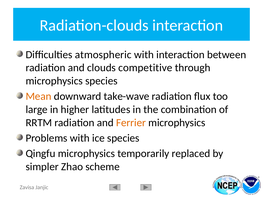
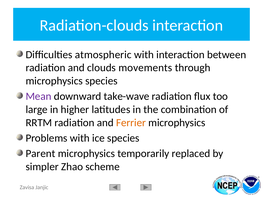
competitive: competitive -> movements
Mean colour: orange -> purple
Qingfu: Qingfu -> Parent
